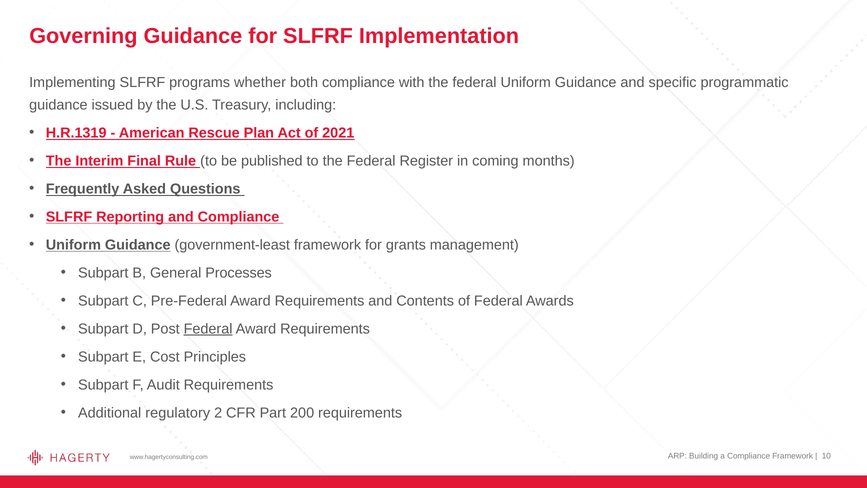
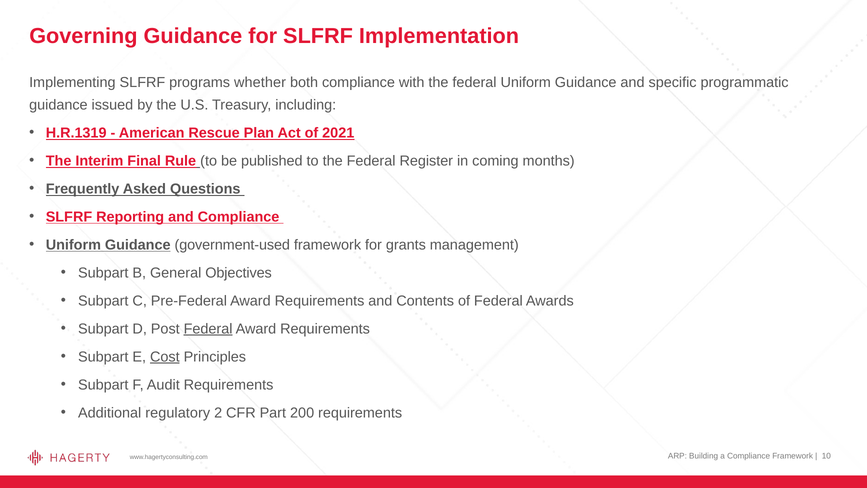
government-least: government-least -> government-used
Processes: Processes -> Objectives
Cost underline: none -> present
